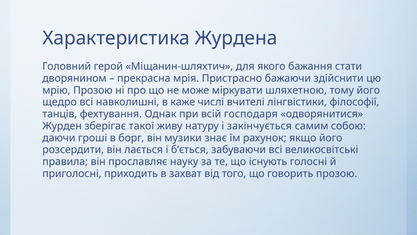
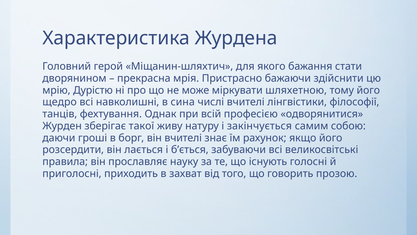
мрію Прозою: Прозою -> Дурістю
каже: каже -> сина
господаря: господаря -> професією
він музики: музики -> вчителі
